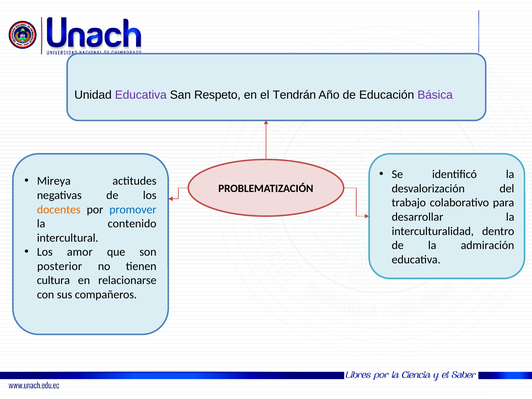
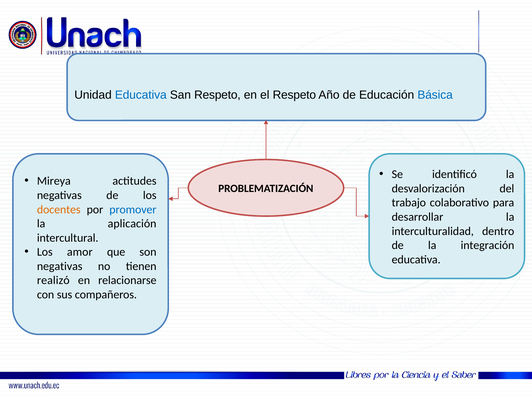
Educativa at (141, 95) colour: purple -> blue
el Tendrán: Tendrán -> Respeto
Básica colour: purple -> blue
contenido: contenido -> aplicación
admiración: admiración -> integración
posterior at (60, 266): posterior -> negativas
cultura: cultura -> realizó
